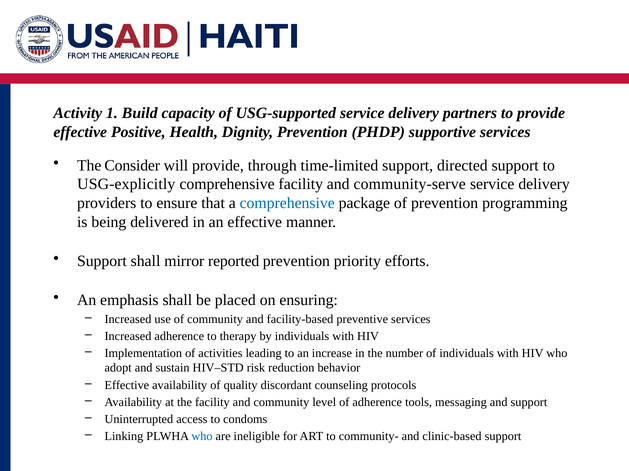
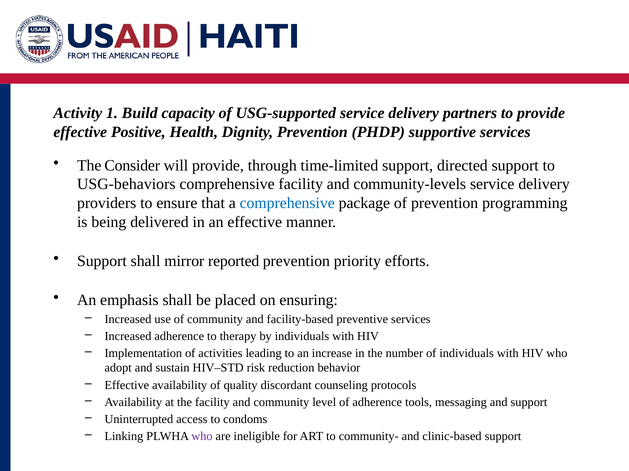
USG-explicitly: USG-explicitly -> USG-behaviors
community-serve: community-serve -> community-levels
who at (202, 437) colour: blue -> purple
